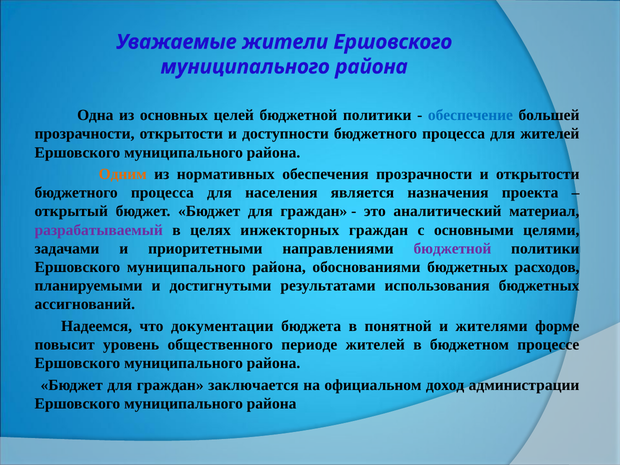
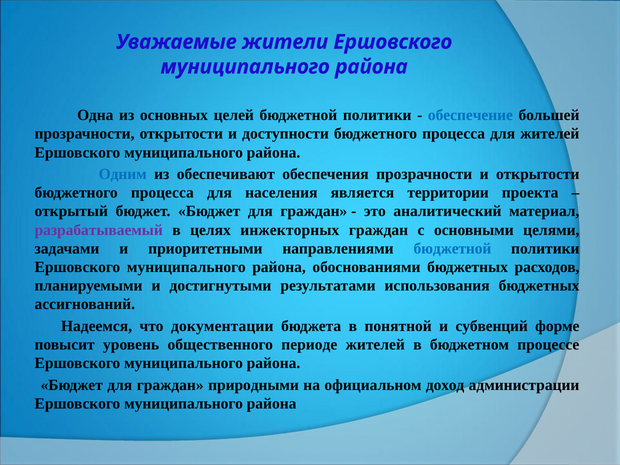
Одним colour: orange -> blue
нормативных: нормативных -> обеспечивают
назначения: назначения -> территории
бюджетной at (452, 248) colour: purple -> blue
жителями: жителями -> субвенций
заключается: заключается -> природными
